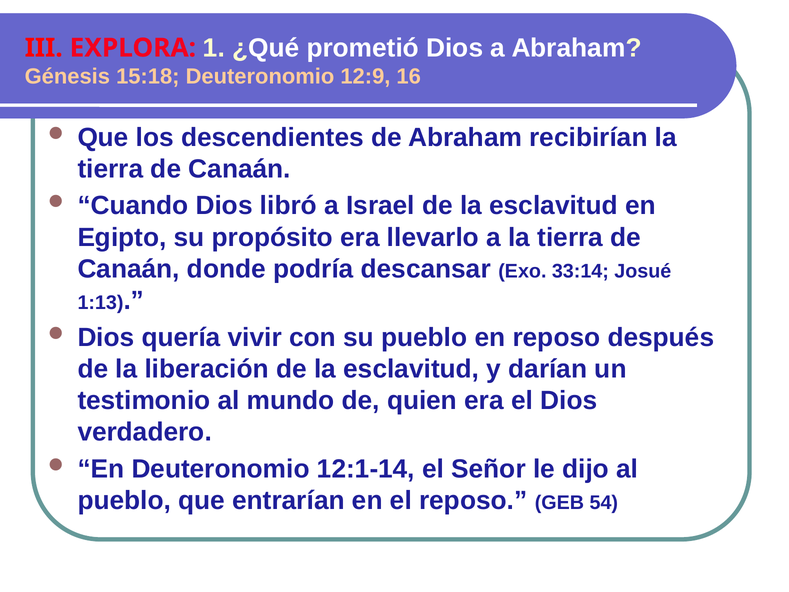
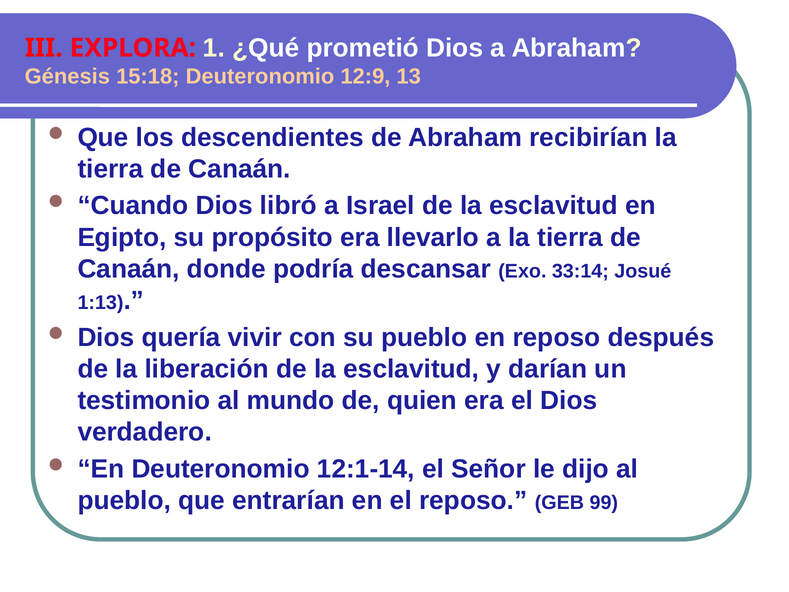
16: 16 -> 13
54: 54 -> 99
